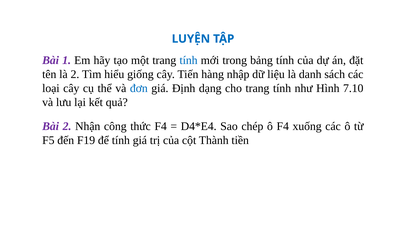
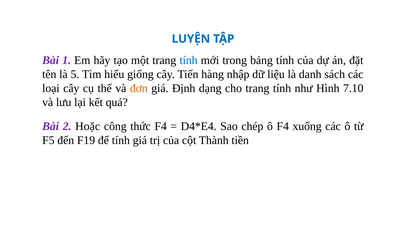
là 2: 2 -> 5
đơn colour: blue -> orange
Nhận: Nhận -> Hoặc
